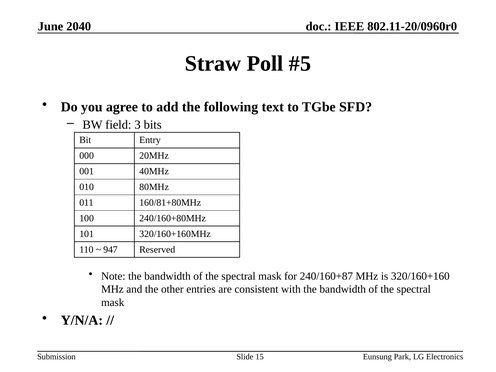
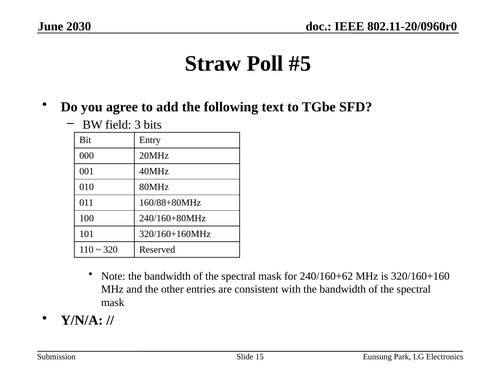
2040: 2040 -> 2030
160/81+80MHz: 160/81+80MHz -> 160/88+80MHz
947: 947 -> 320
240/160+87: 240/160+87 -> 240/160+62
